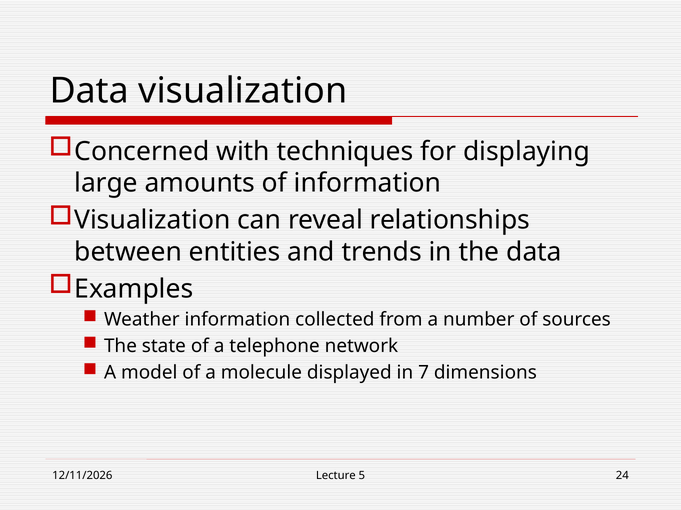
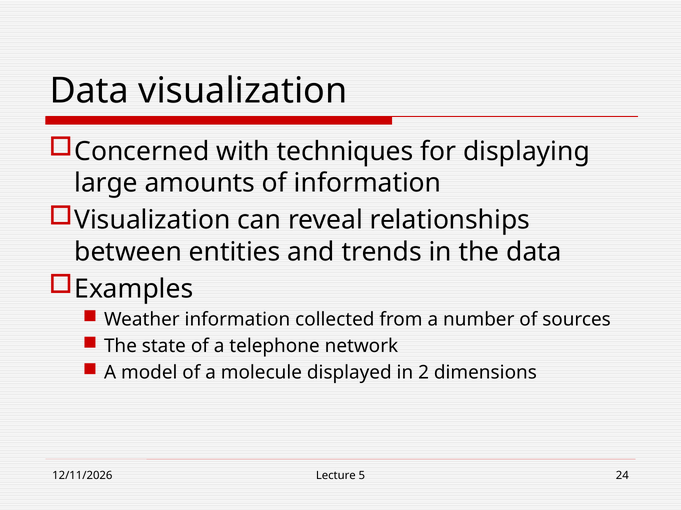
7: 7 -> 2
